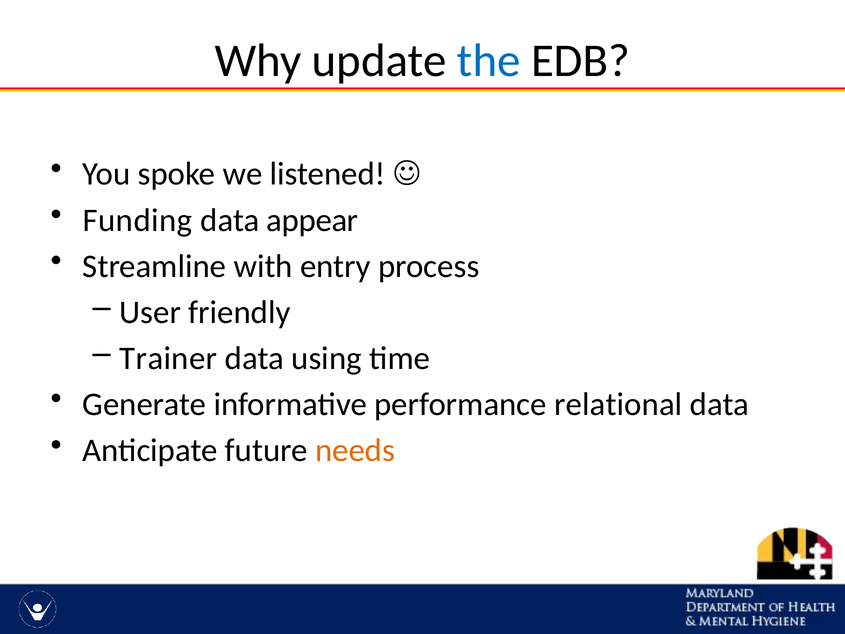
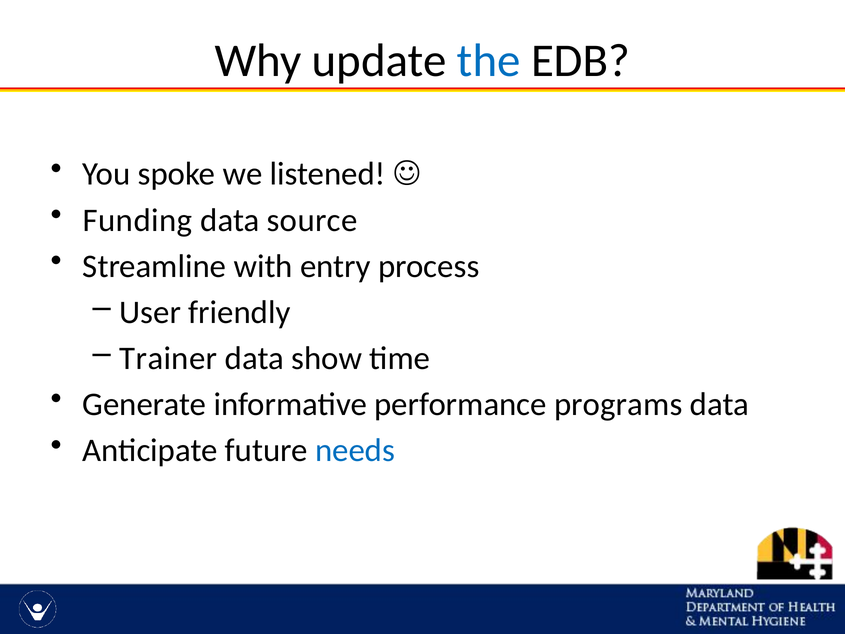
appear: appear -> source
using: using -> show
relational: relational -> programs
needs colour: orange -> blue
